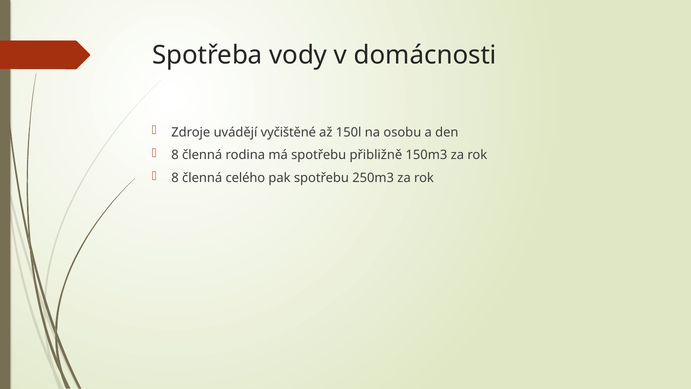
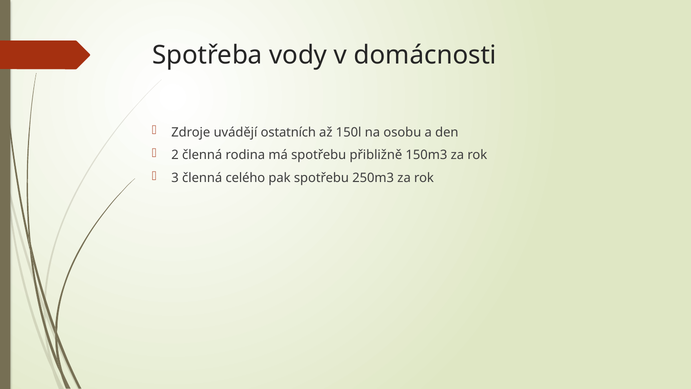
vyčištěné: vyčištěné -> ostatních
8 at (175, 155): 8 -> 2
8 at (175, 178): 8 -> 3
